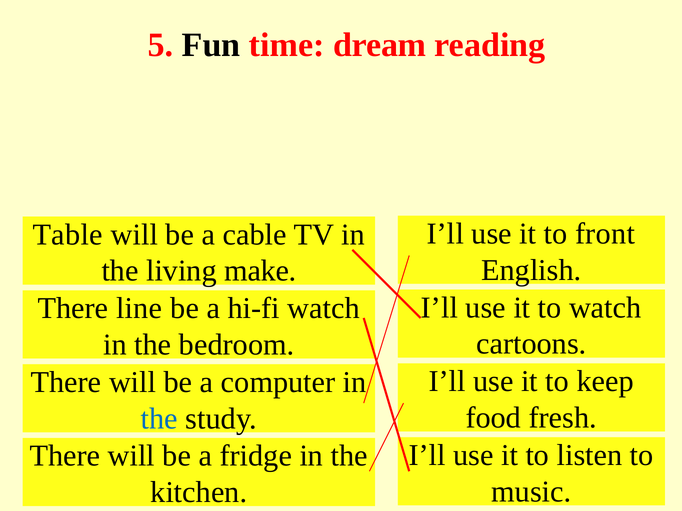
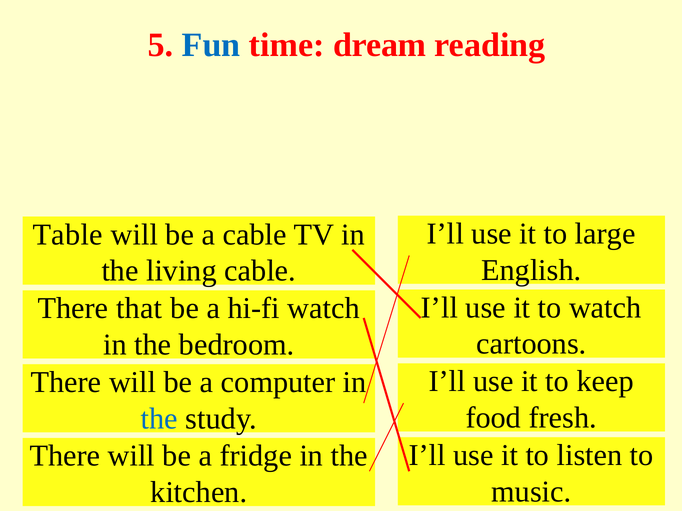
Fun colour: black -> blue
front: front -> large
living make: make -> cable
line: line -> that
